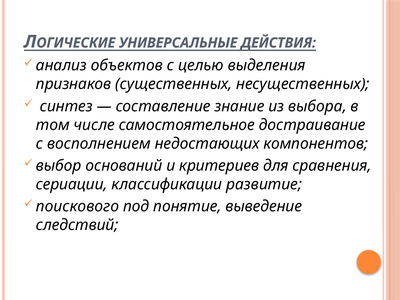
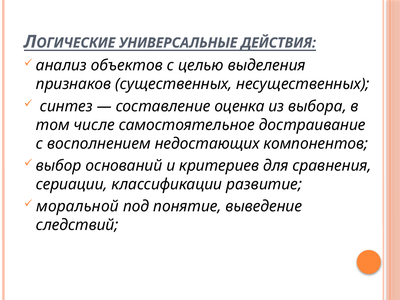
знание: знание -> оценка
поискового: поискового -> моральной
